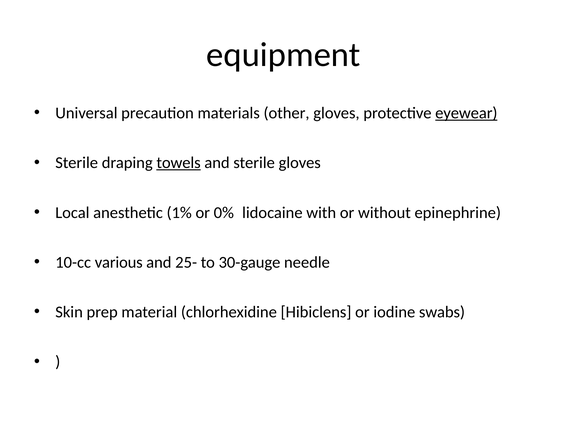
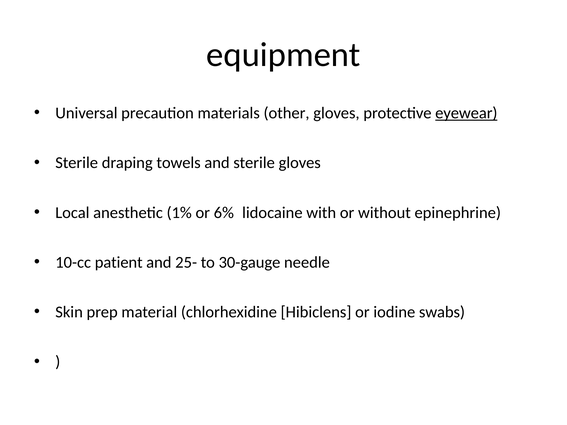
towels underline: present -> none
0%: 0% -> 6%
various: various -> patient
